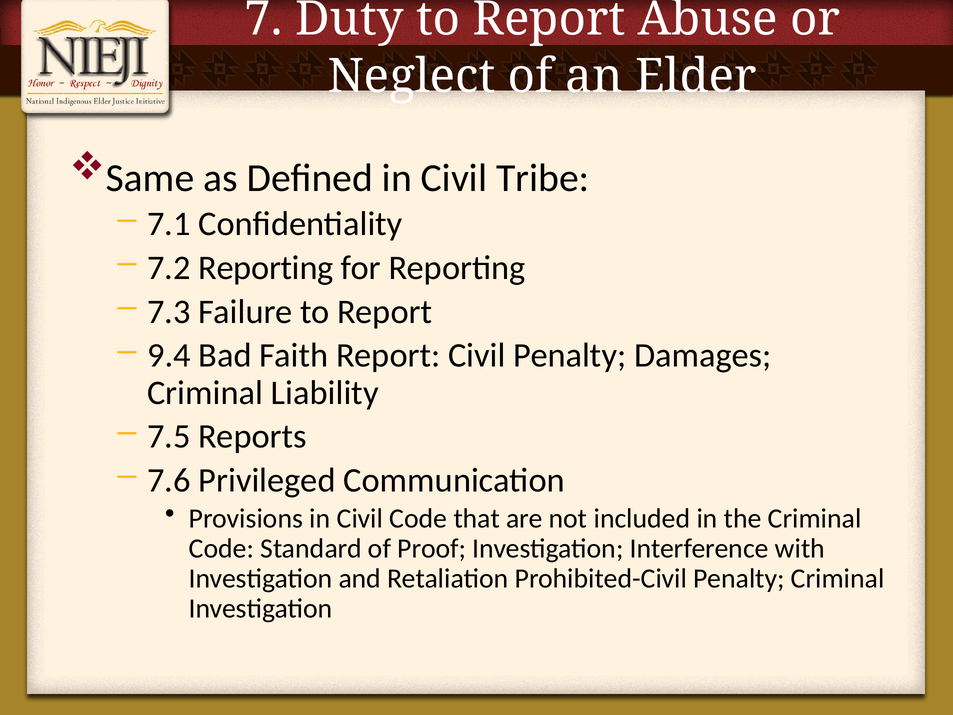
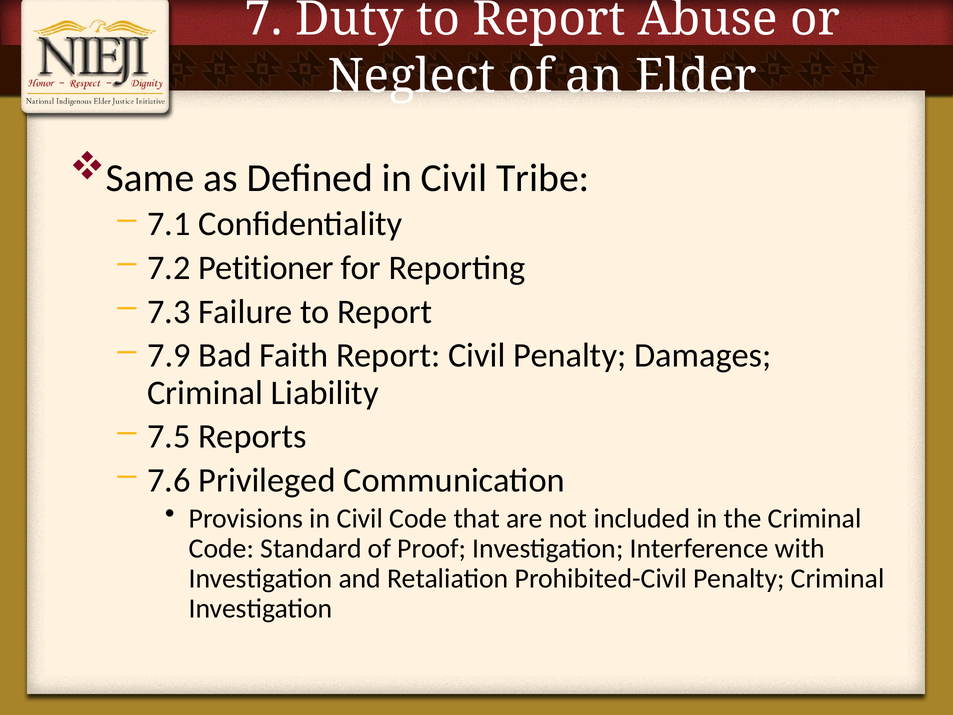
7.2 Reporting: Reporting -> Petitioner
9.4: 9.4 -> 7.9
